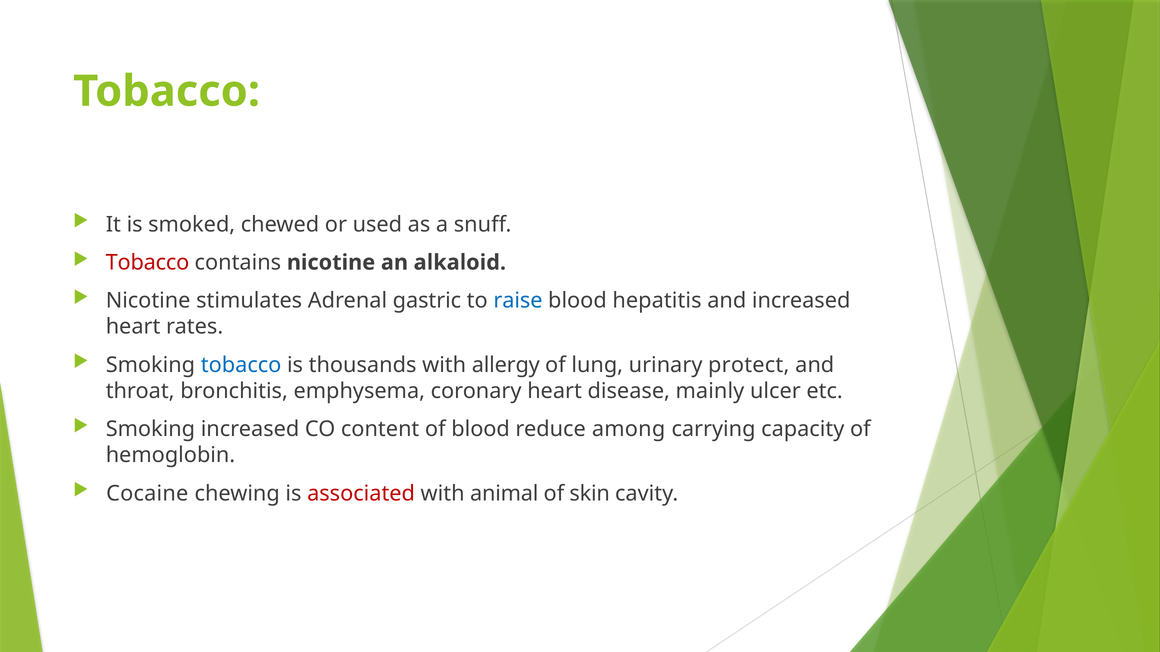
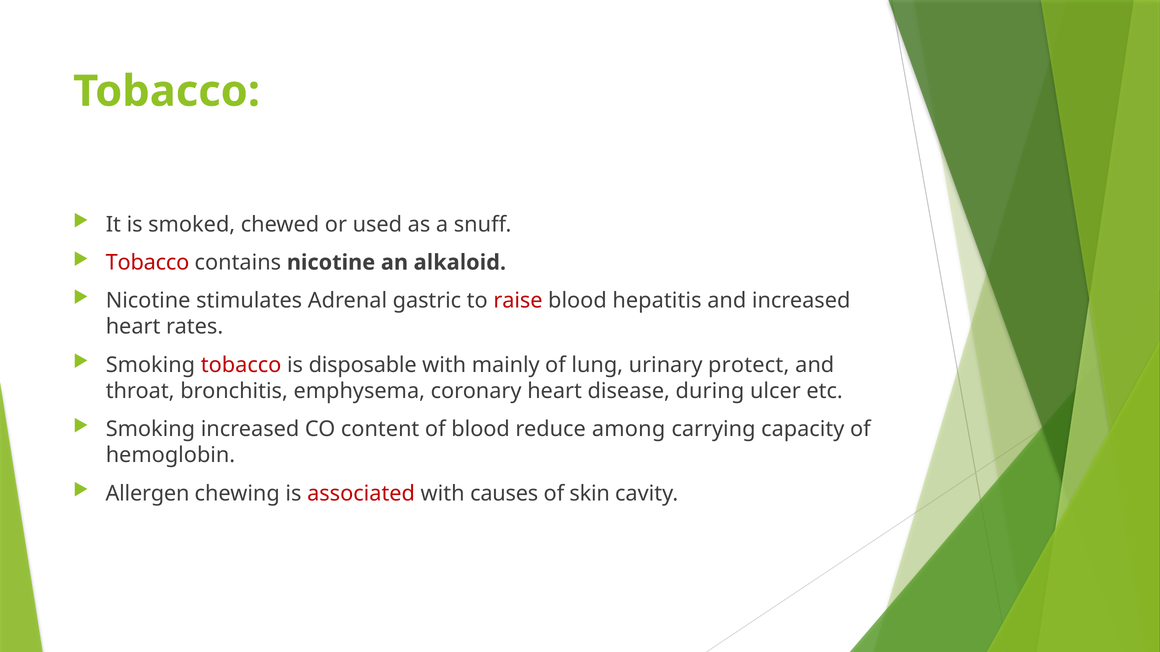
raise colour: blue -> red
tobacco at (241, 365) colour: blue -> red
thousands: thousands -> disposable
allergy: allergy -> mainly
mainly: mainly -> during
Cocaine: Cocaine -> Allergen
animal: animal -> causes
